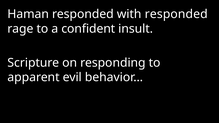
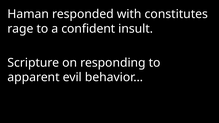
with responded: responded -> constitutes
